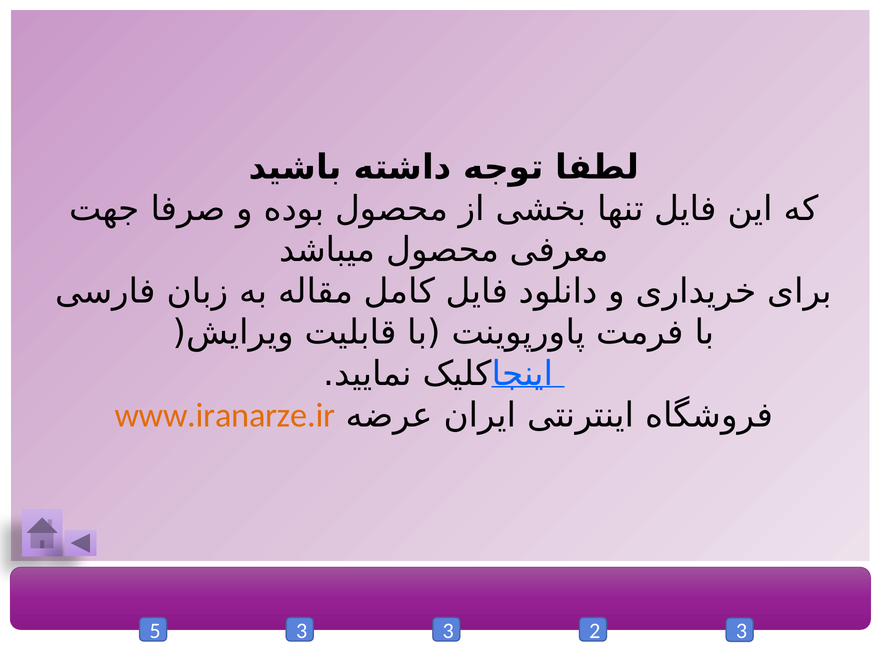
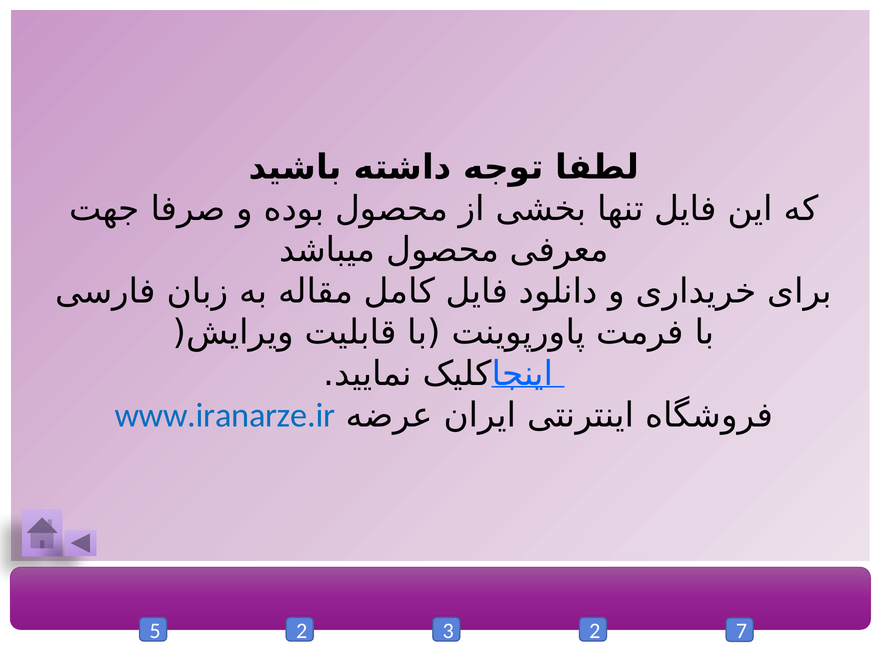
www.iranarze.ir colour: orange -> blue
5 3: 3 -> 2
2 3: 3 -> 7
